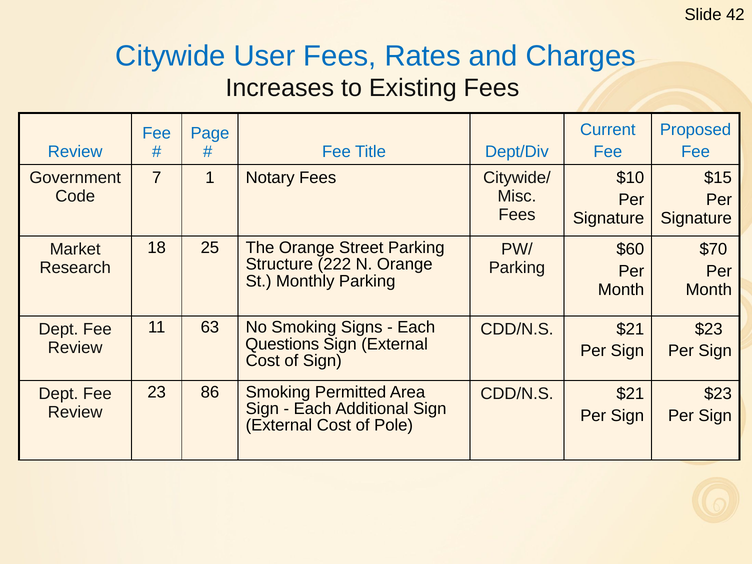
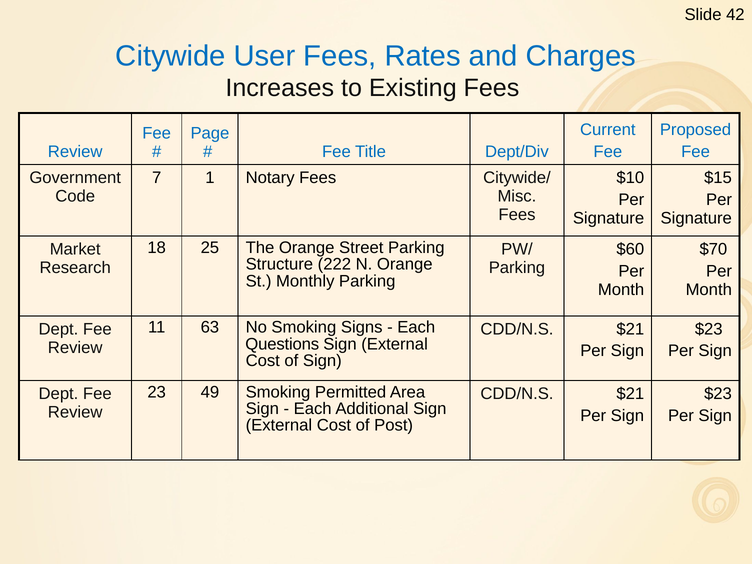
86: 86 -> 49
Pole: Pole -> Post
